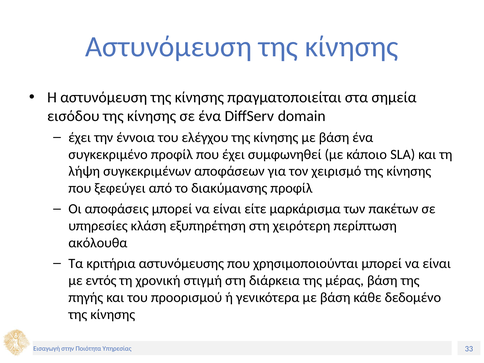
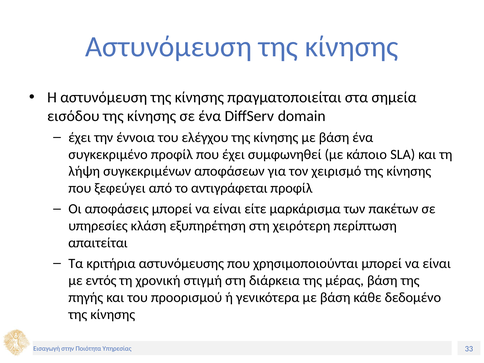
διακύμανσης: διακύμανσης -> αντιγράφεται
ακόλουθα: ακόλουθα -> απαιτείται
